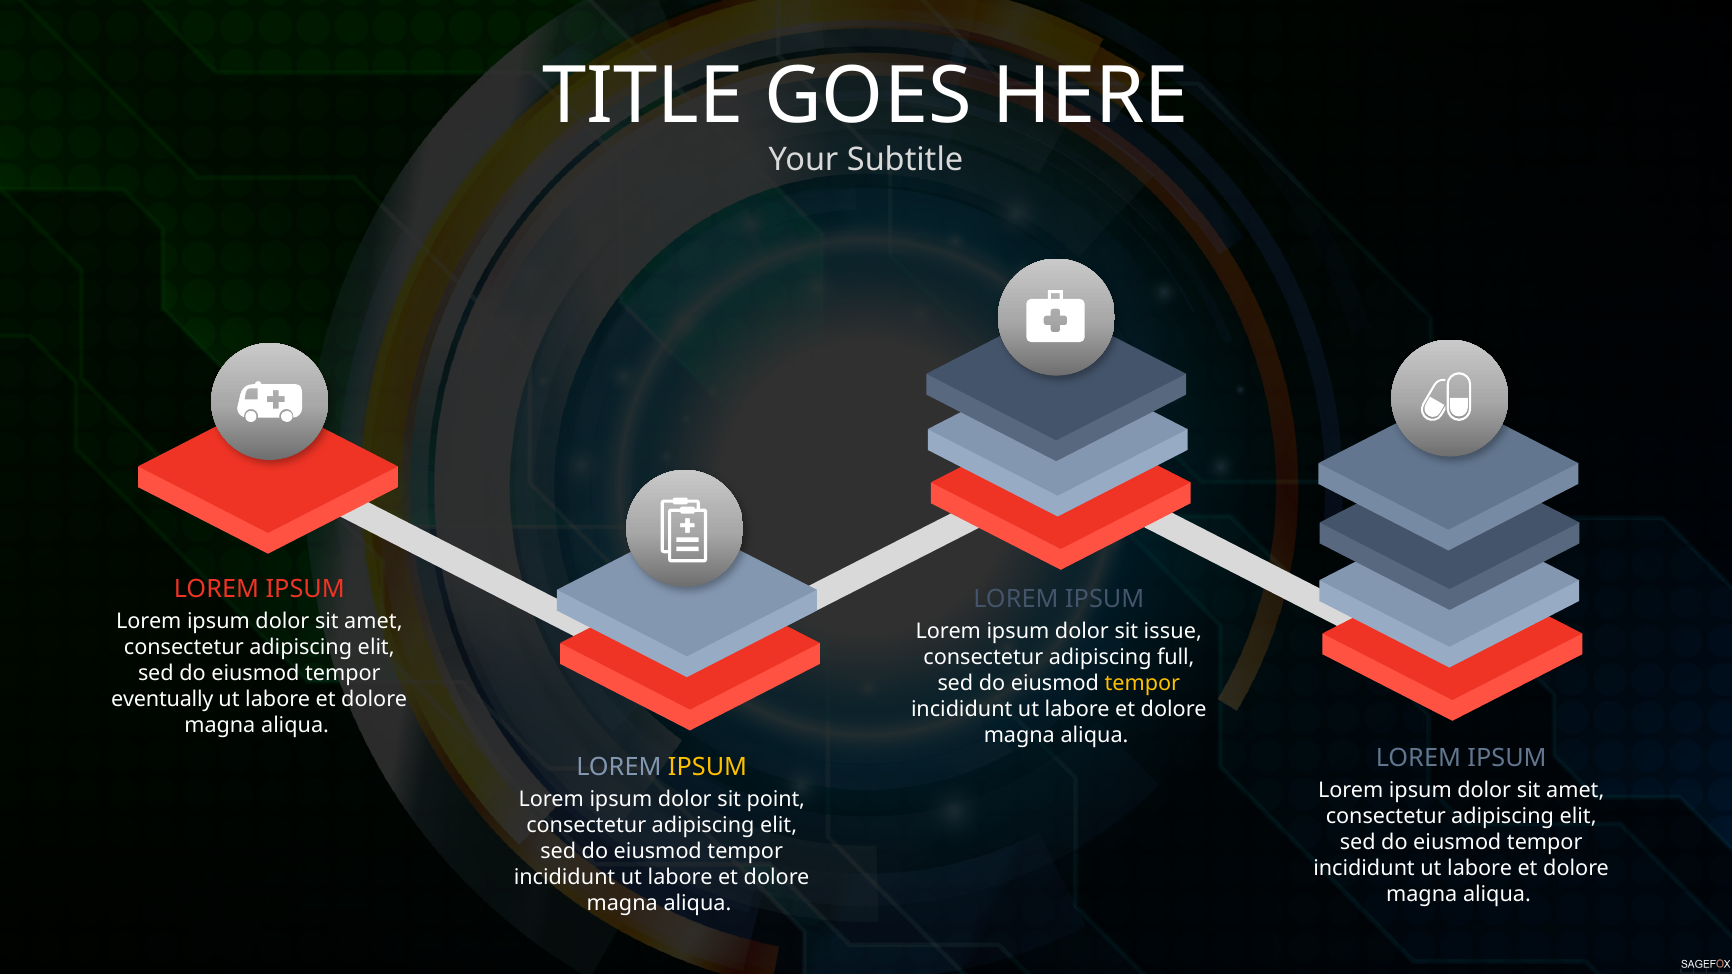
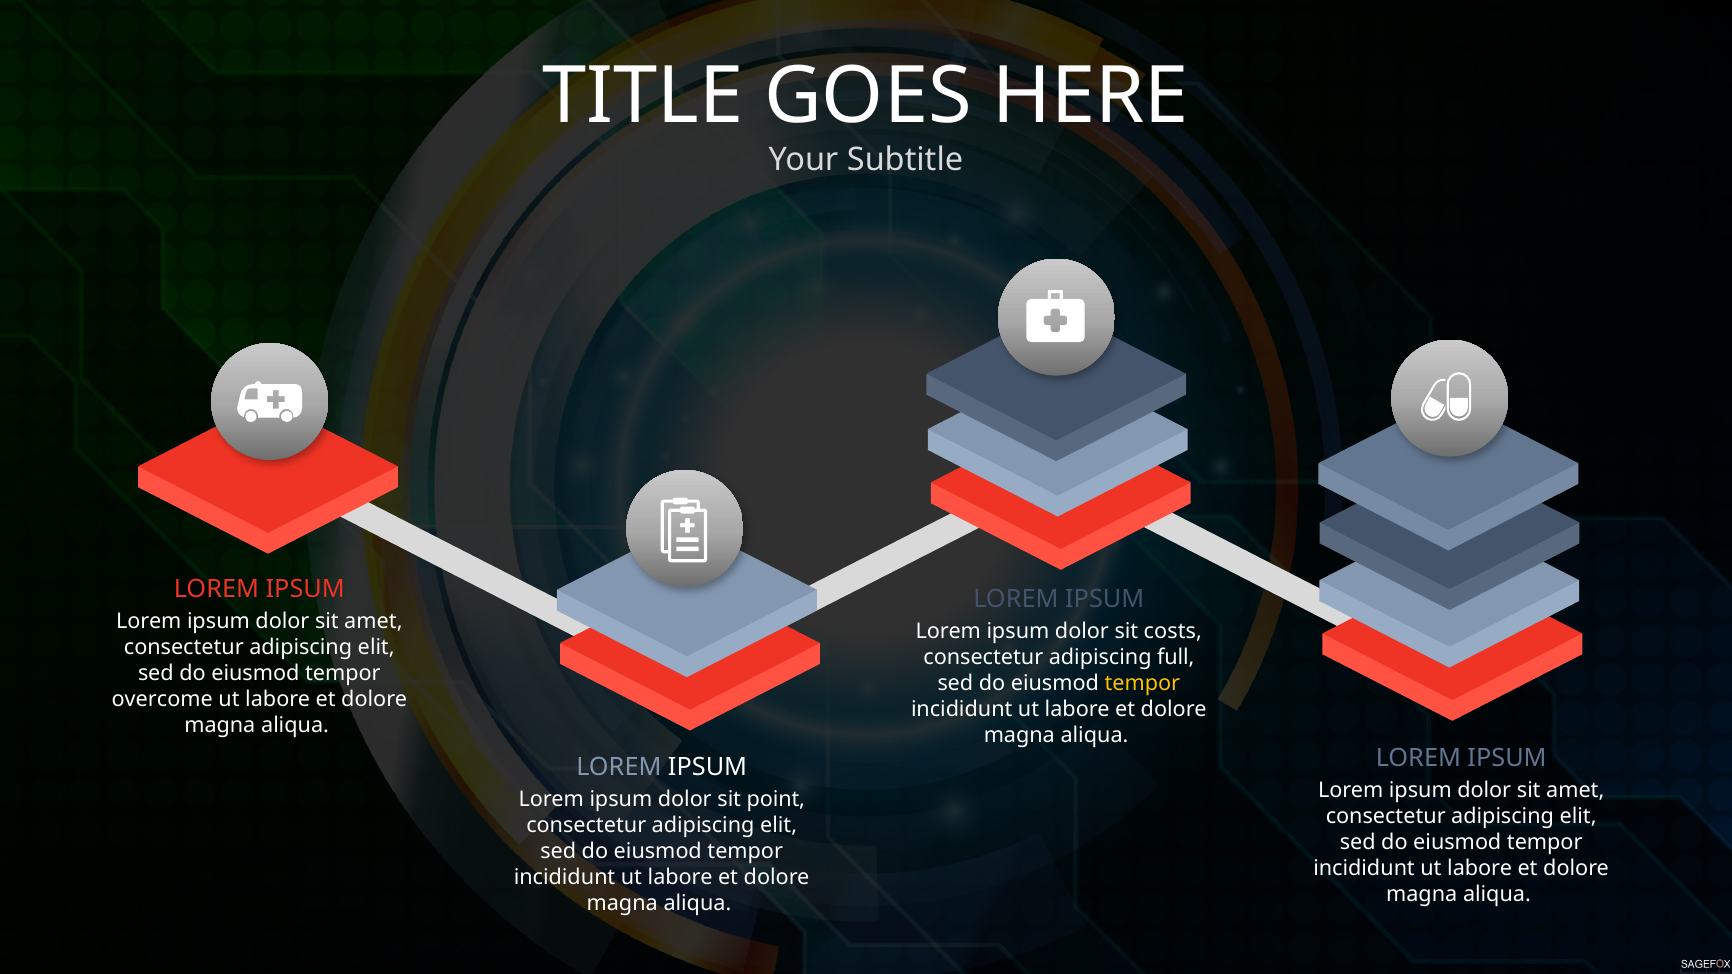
issue: issue -> costs
eventually: eventually -> overcome
IPSUM at (708, 768) colour: yellow -> white
